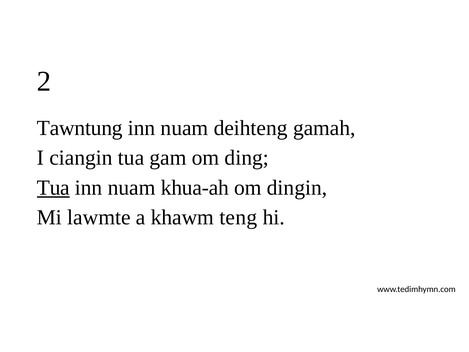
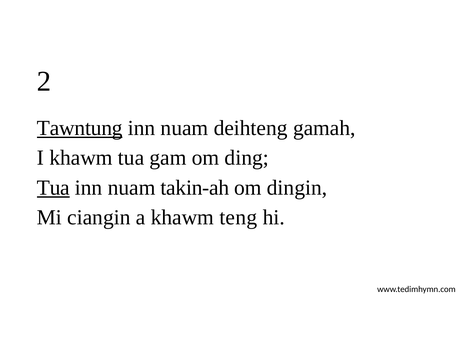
Tawntung underline: none -> present
I ciangin: ciangin -> khawm
khua-ah: khua-ah -> takin-ah
lawmte: lawmte -> ciangin
